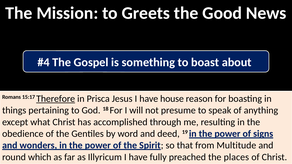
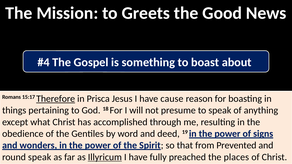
house: house -> cause
Multitude: Multitude -> Prevented
round which: which -> speak
Illyricum underline: none -> present
